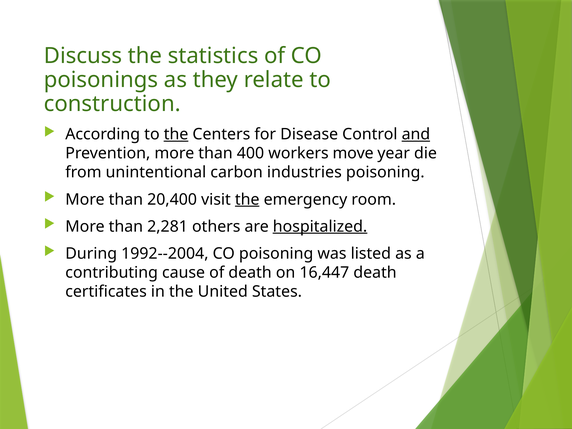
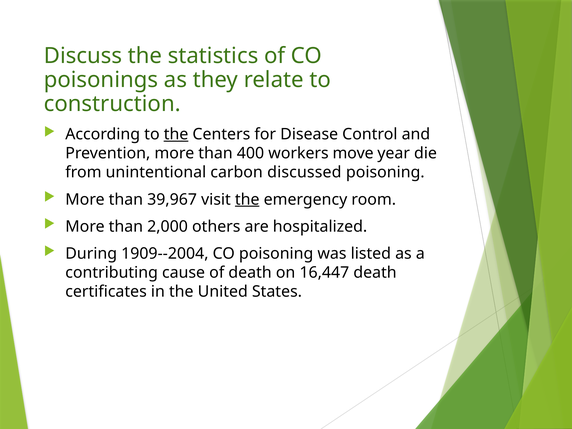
and underline: present -> none
industries: industries -> discussed
20,400: 20,400 -> 39,967
2,281: 2,281 -> 2,000
hospitalized underline: present -> none
1992--2004: 1992--2004 -> 1909--2004
